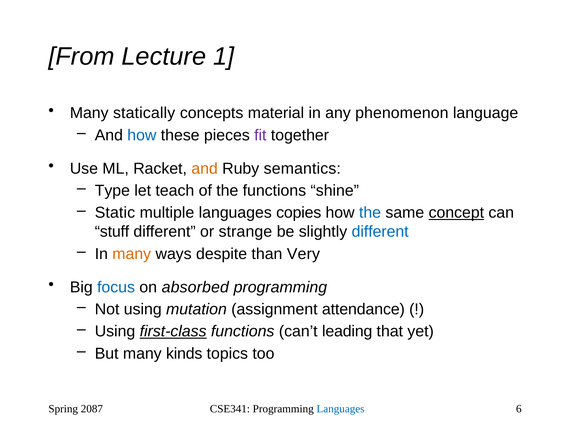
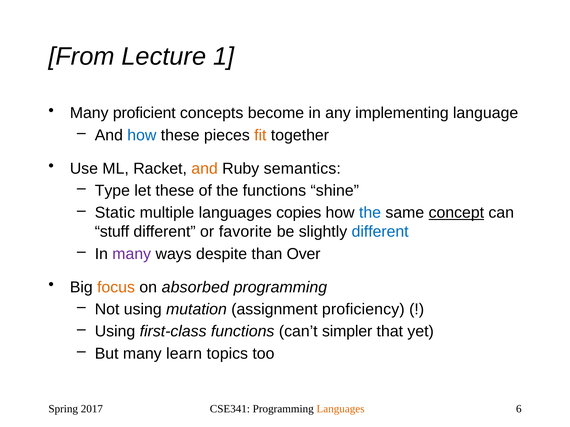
statically: statically -> proficient
material: material -> become
phenomenon: phenomenon -> implementing
fit colour: purple -> orange
let teach: teach -> these
strange: strange -> favorite
many at (132, 254) colour: orange -> purple
Very: Very -> Over
focus colour: blue -> orange
attendance: attendance -> proficiency
first-class underline: present -> none
leading: leading -> simpler
kinds: kinds -> learn
2087: 2087 -> 2017
Languages at (341, 409) colour: blue -> orange
